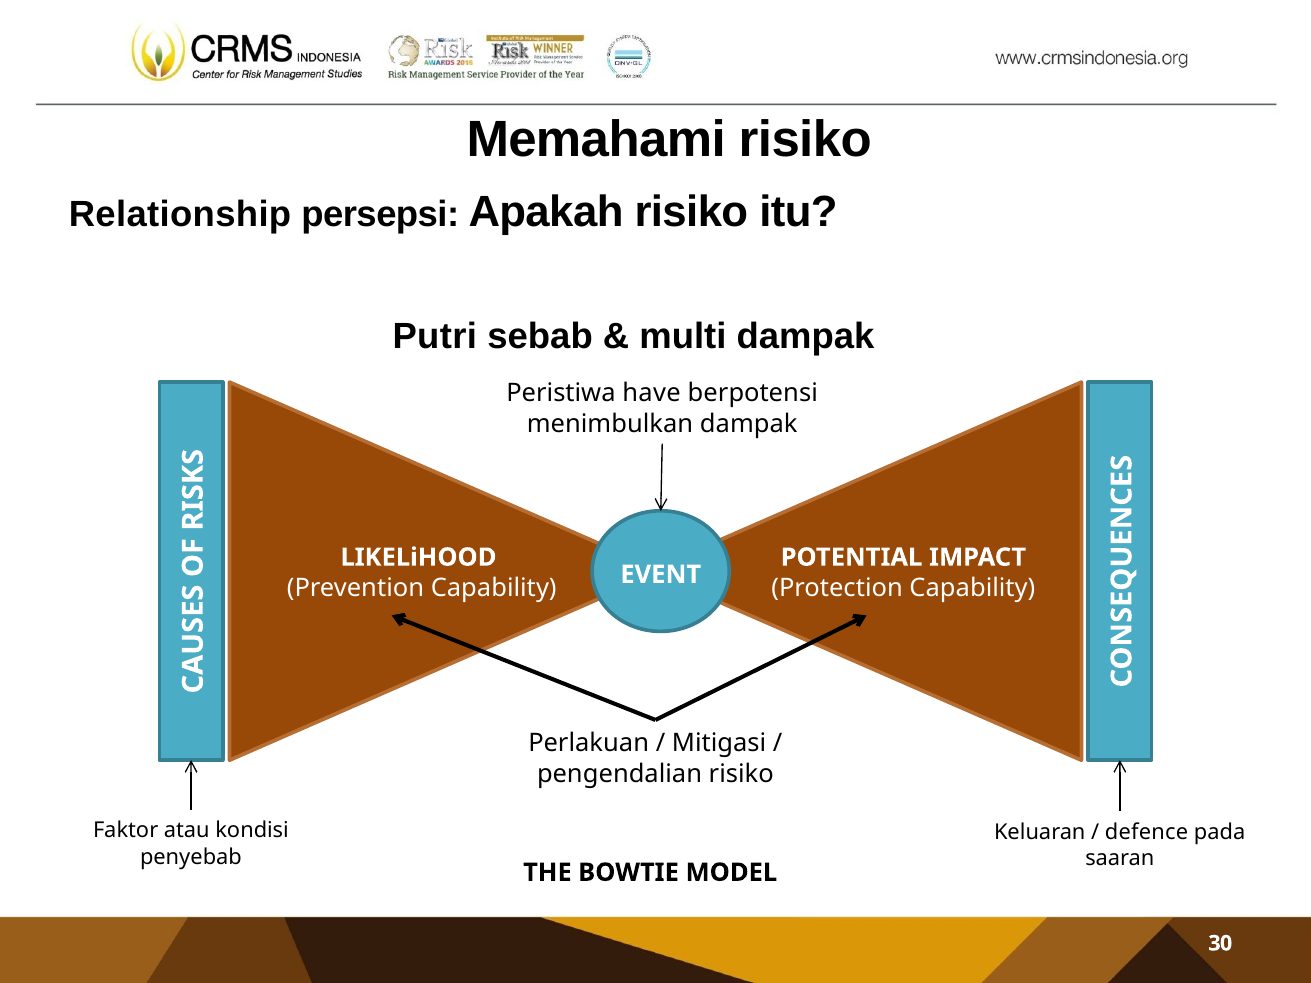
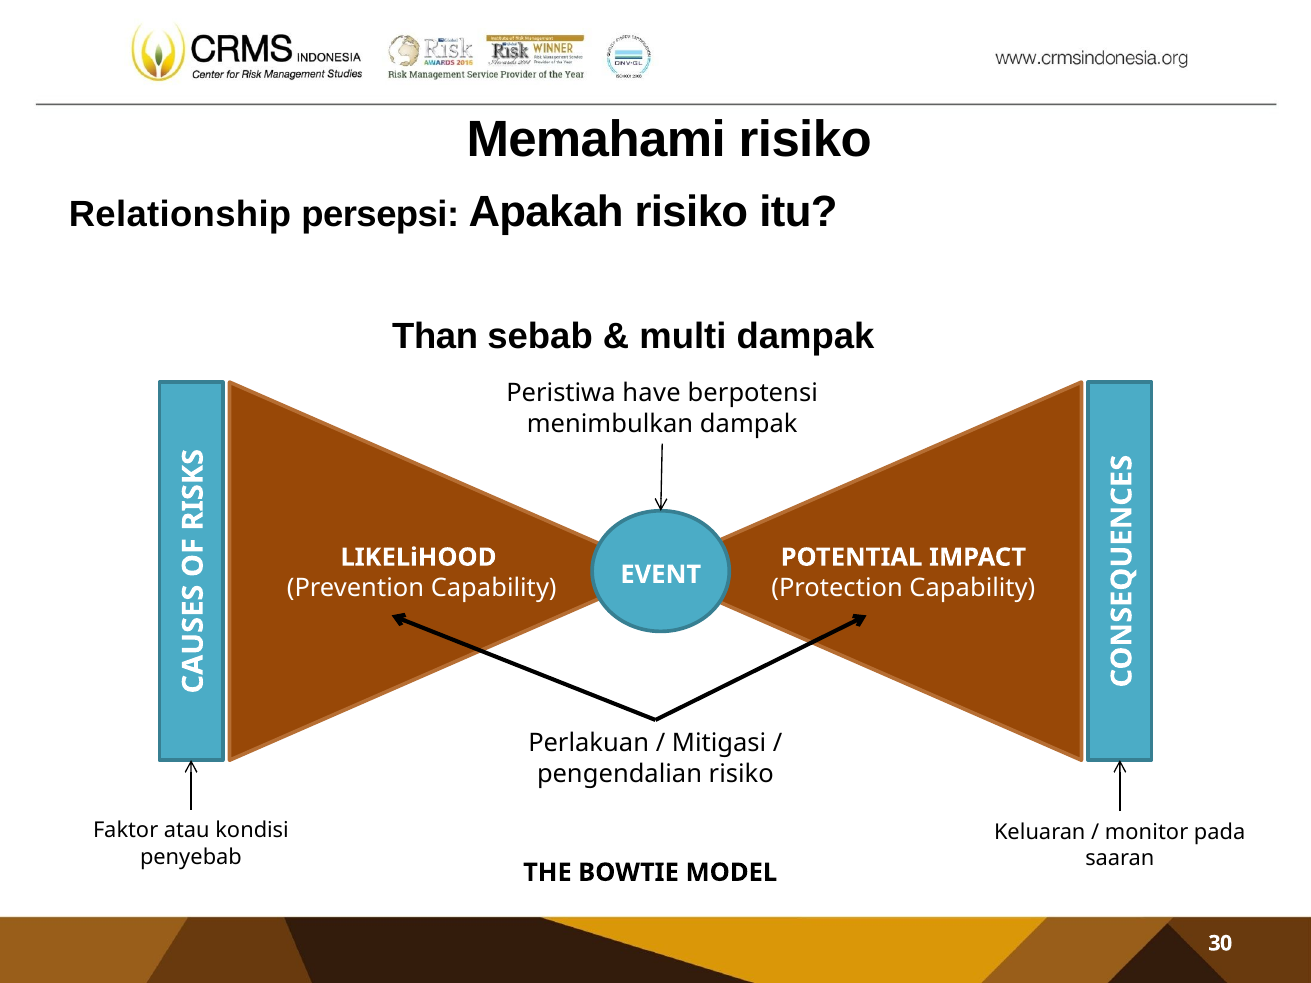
Putri: Putri -> Than
defence: defence -> monitor
